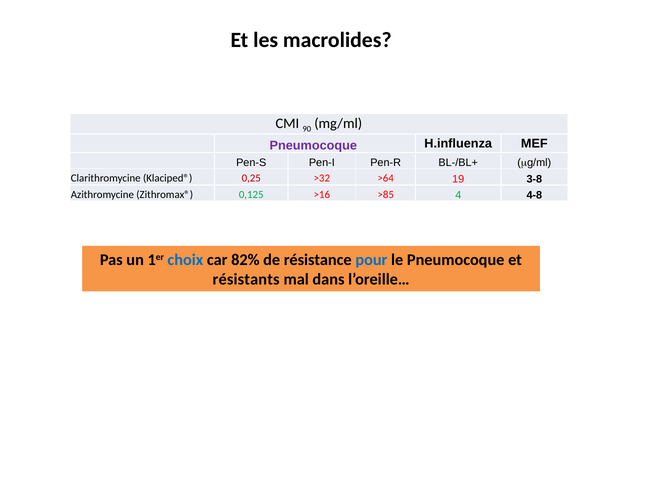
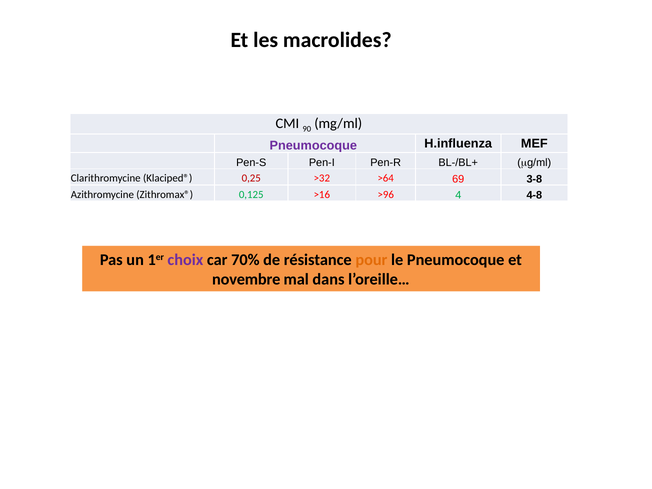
19: 19 -> 69
>85: >85 -> >96
choix colour: blue -> purple
82%: 82% -> 70%
pour colour: blue -> orange
résistants: résistants -> novembre
